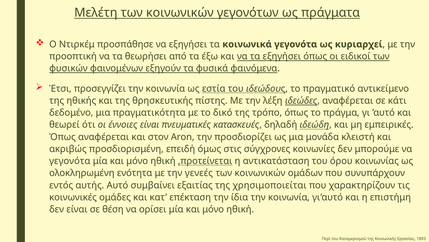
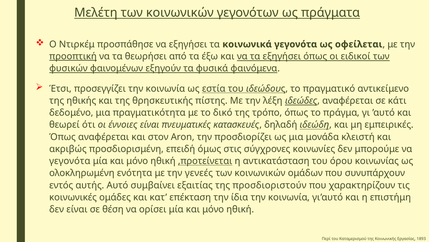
κυριαρχεί: κυριαρχεί -> οφείλεται
προοπτική underline: none -> present
χρησιμοποιείται: χρησιμοποιείται -> προσδιοριστούν
